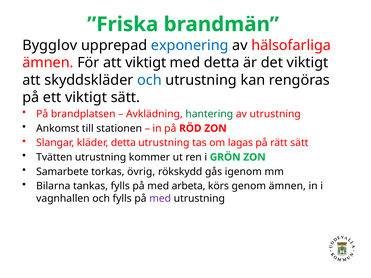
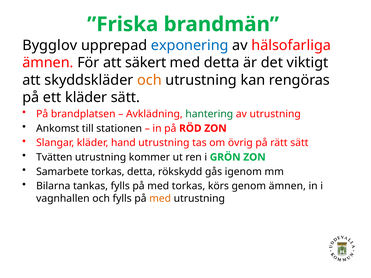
att viktigt: viktigt -> säkert
och at (149, 80) colour: blue -> orange
ett viktigt: viktigt -> kläder
kläder detta: detta -> hand
lagas: lagas -> övrig
torkas övrig: övrig -> detta
med arbeta: arbeta -> torkas
med at (160, 199) colour: purple -> orange
